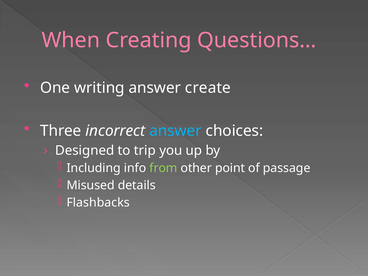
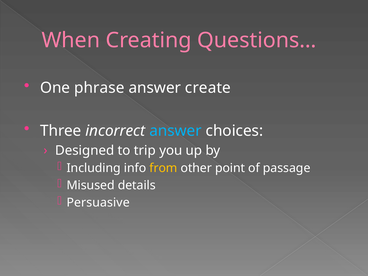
writing: writing -> phrase
from colour: light green -> yellow
Flashbacks: Flashbacks -> Persuasive
